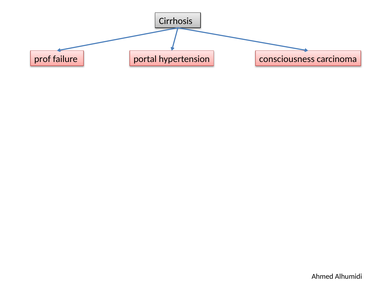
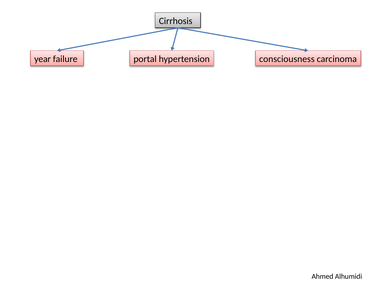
prof: prof -> year
